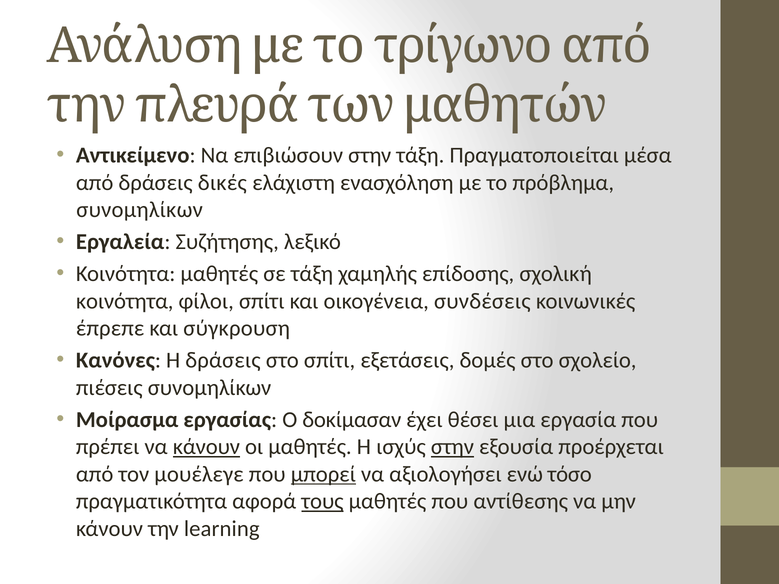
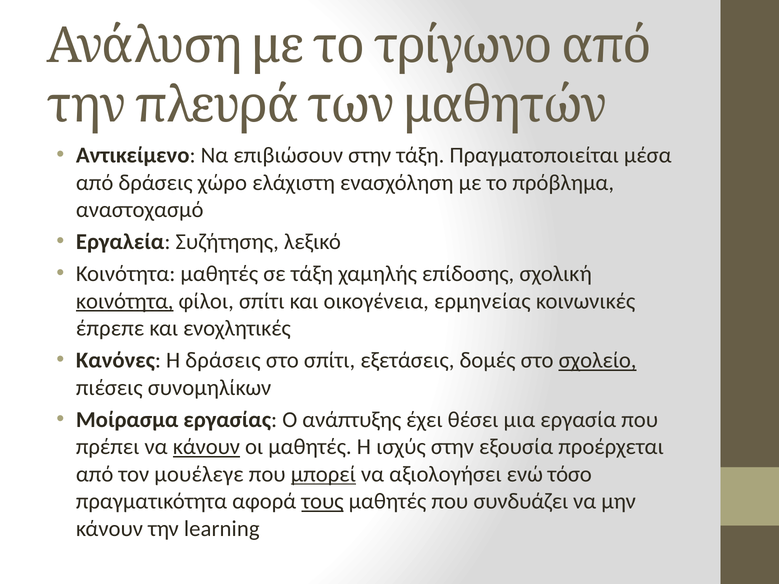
δικές: δικές -> χώρο
συνομηλίκων at (140, 210): συνομηλίκων -> αναστοχασμό
κοινότητα at (125, 301) underline: none -> present
συνδέσεις: συνδέσεις -> ερμηνείας
σύγκρουση: σύγκρουση -> ενοχλητικές
σχολείο underline: none -> present
δοκίμασαν: δοκίμασαν -> ανάπτυξης
στην at (452, 447) underline: present -> none
αντίθεσης: αντίθεσης -> συνδυάζει
